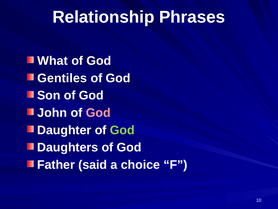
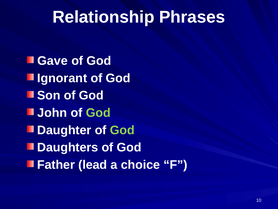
What: What -> Gave
Gentiles: Gentiles -> Ignorant
God at (98, 113) colour: pink -> light green
said: said -> lead
